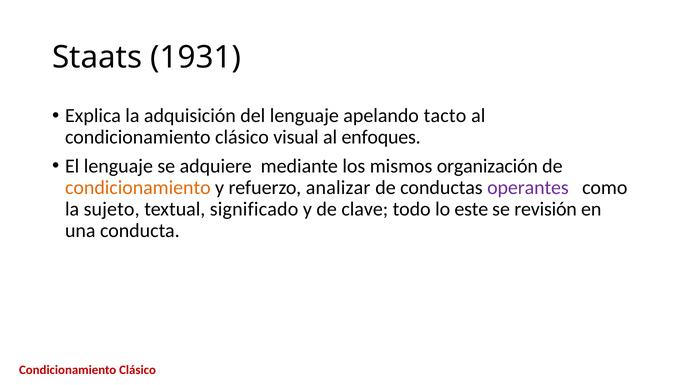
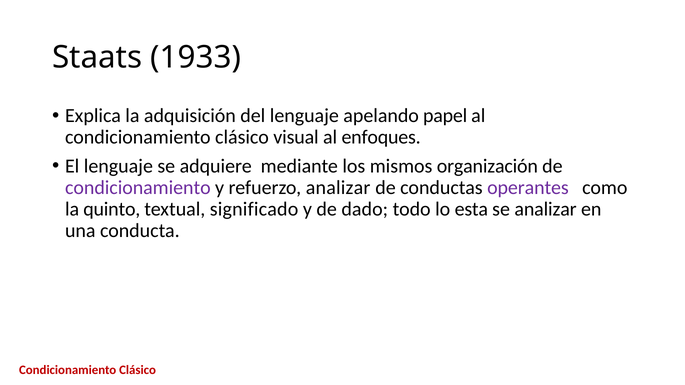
1931: 1931 -> 1933
tacto: tacto -> papel
condicionamiento at (138, 188) colour: orange -> purple
sujeto: sujeto -> quinto
clave: clave -> dado
este: este -> esta
se revisión: revisión -> analizar
